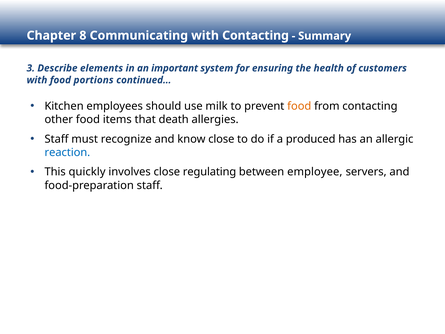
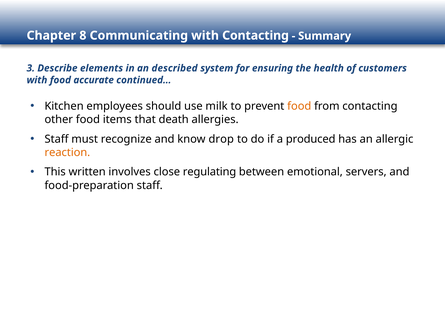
important: important -> described
portions: portions -> accurate
know close: close -> drop
reaction colour: blue -> orange
quickly: quickly -> written
employee: employee -> emotional
